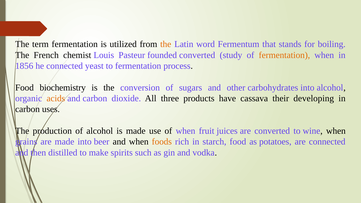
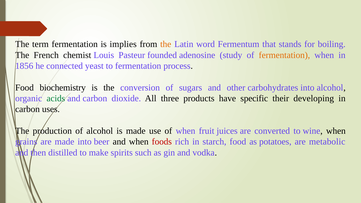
utilized: utilized -> implies
founded converted: converted -> adenosine
acids colour: orange -> green
cassava: cassava -> specific
foods colour: orange -> red
are connected: connected -> metabolic
